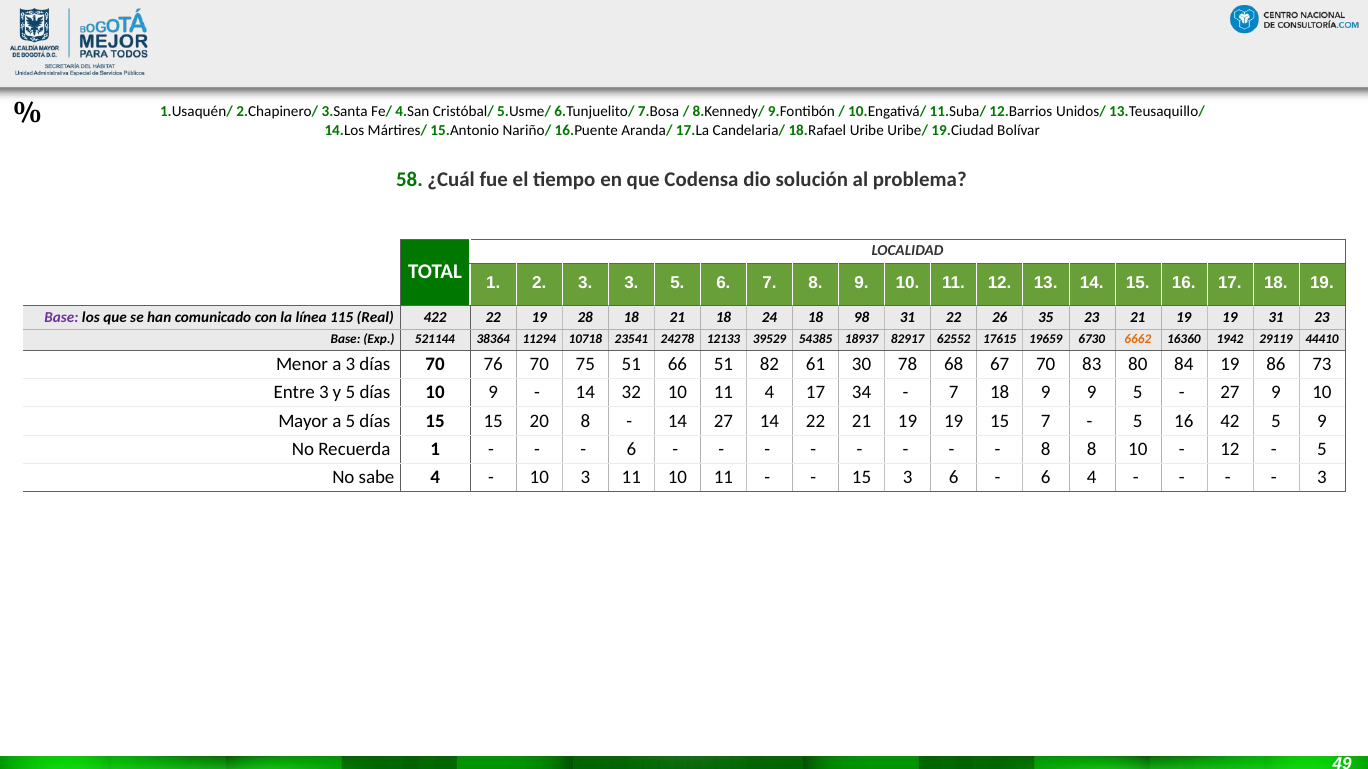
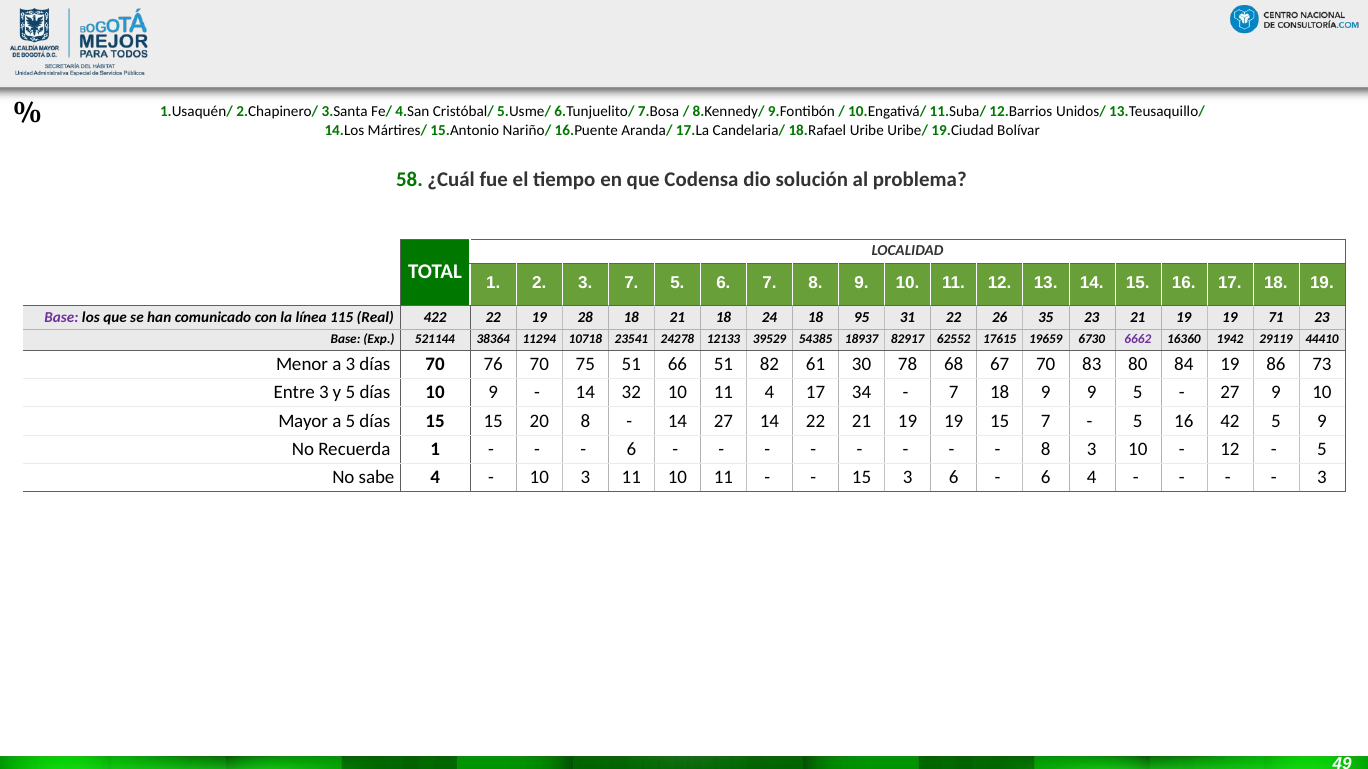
3 3: 3 -> 7
98: 98 -> 95
19 31: 31 -> 71
6662 colour: orange -> purple
8 8: 8 -> 3
